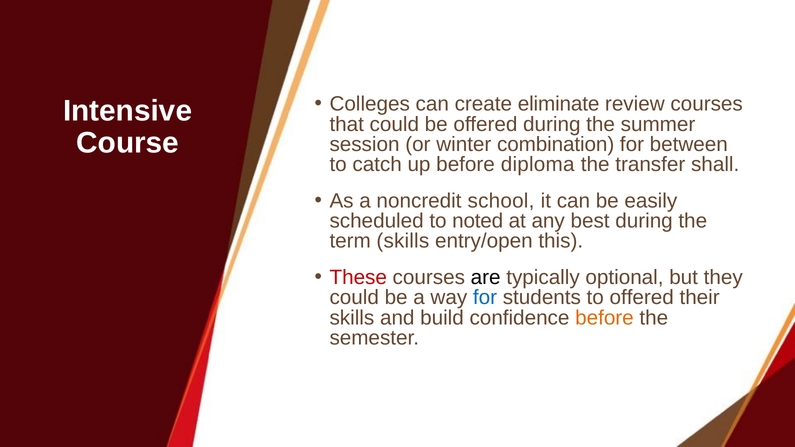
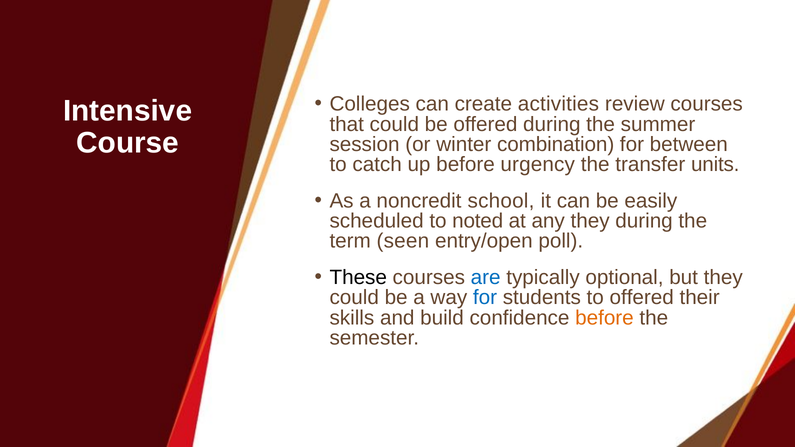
eliminate: eliminate -> activities
diploma: diploma -> urgency
shall: shall -> units
any best: best -> they
term skills: skills -> seen
this: this -> poll
These colour: red -> black
are colour: black -> blue
